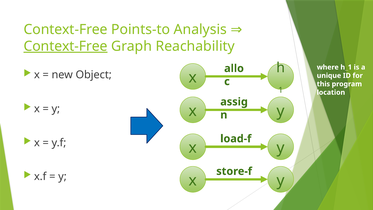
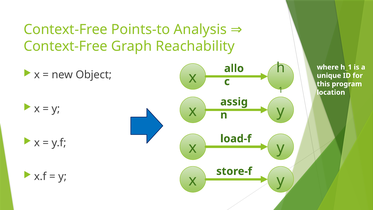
Context-Free at (66, 46) underline: present -> none
